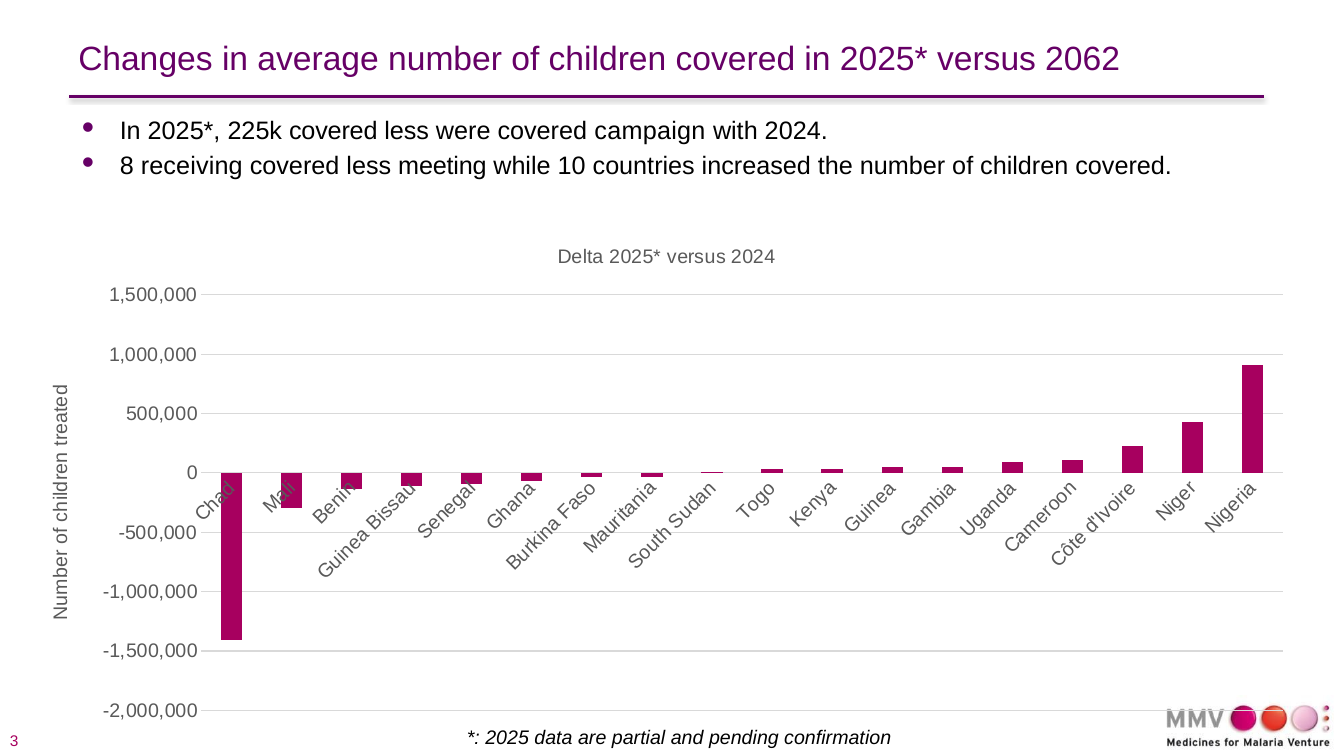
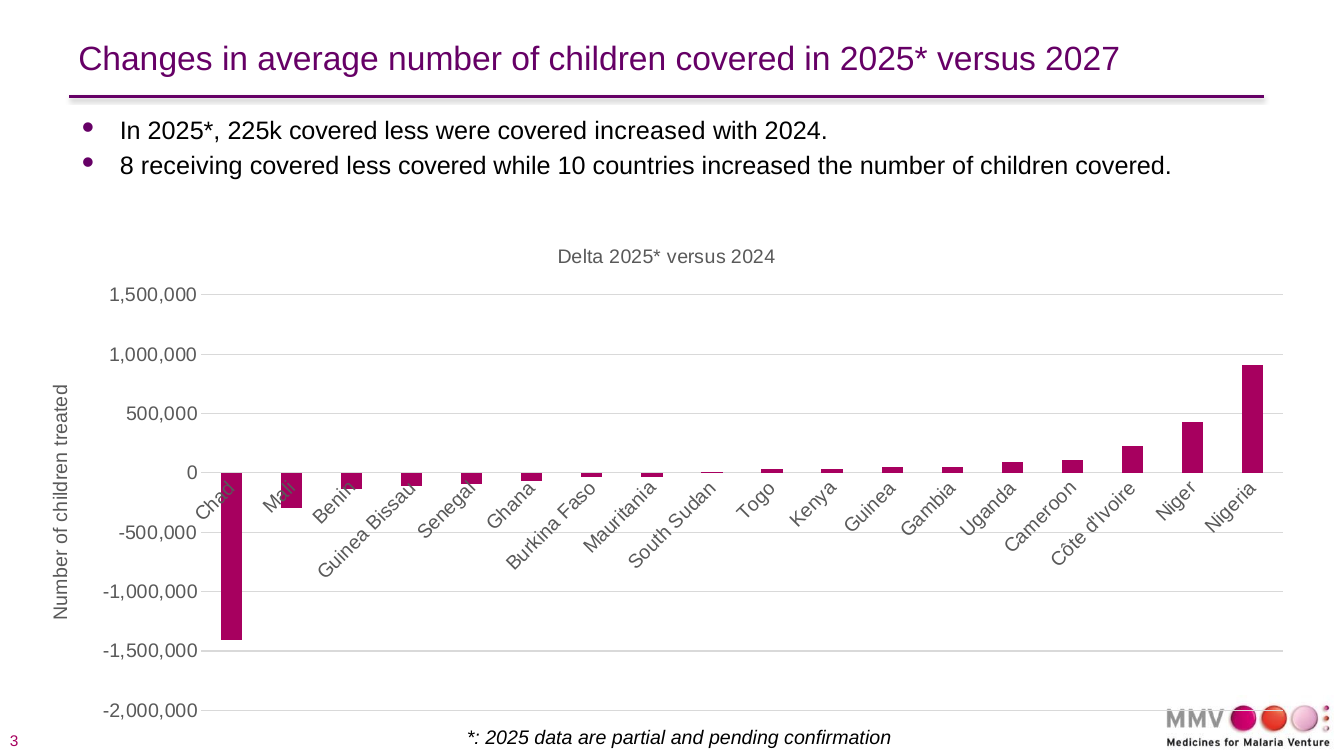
2062: 2062 -> 2027
covered campaign: campaign -> increased
less meeting: meeting -> covered
